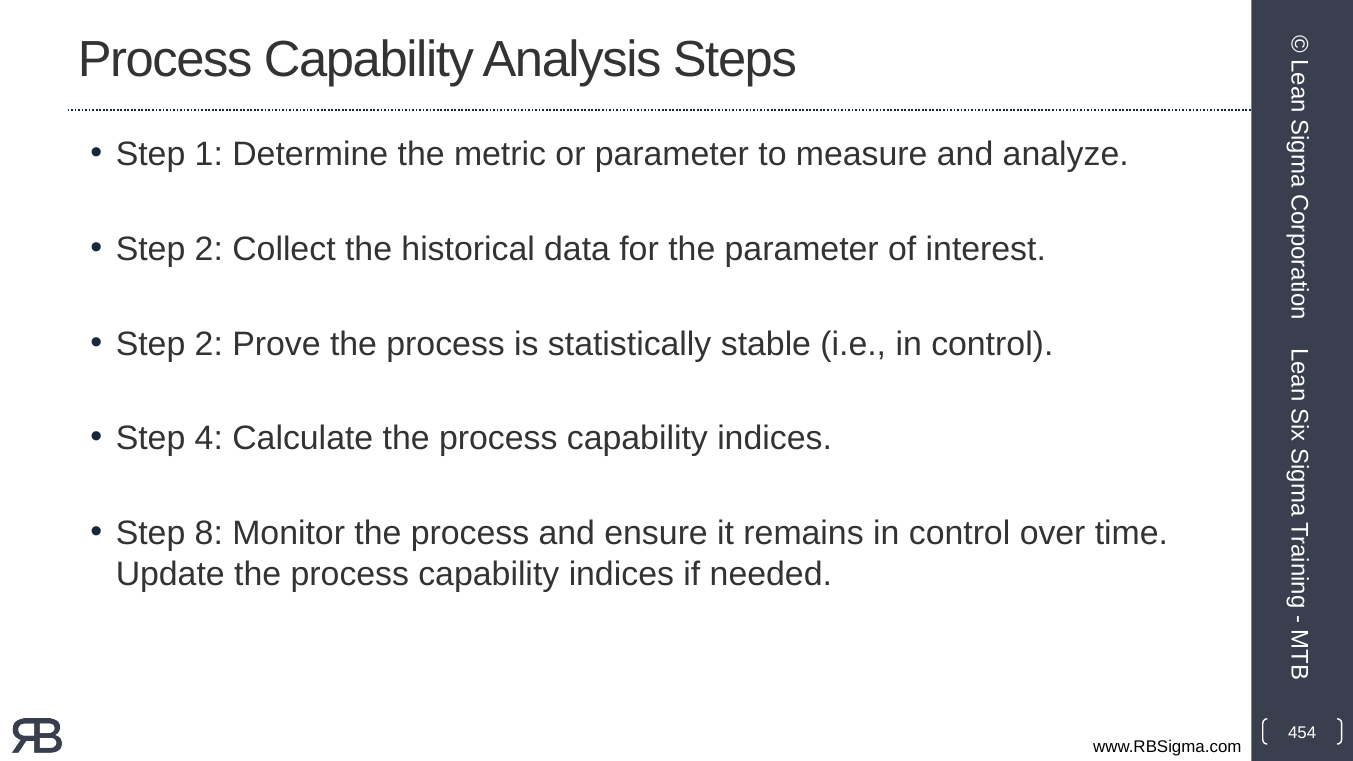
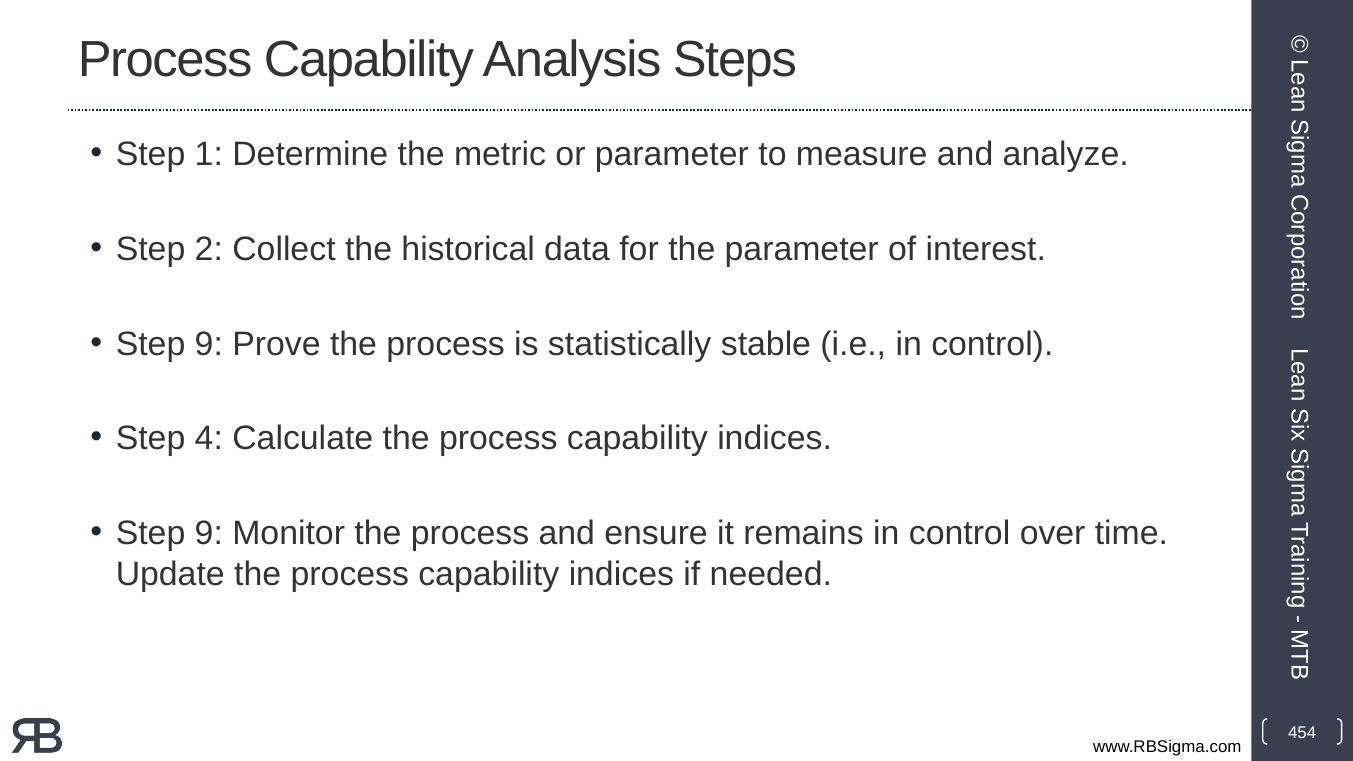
2 at (209, 344): 2 -> 9
8 at (209, 533): 8 -> 9
